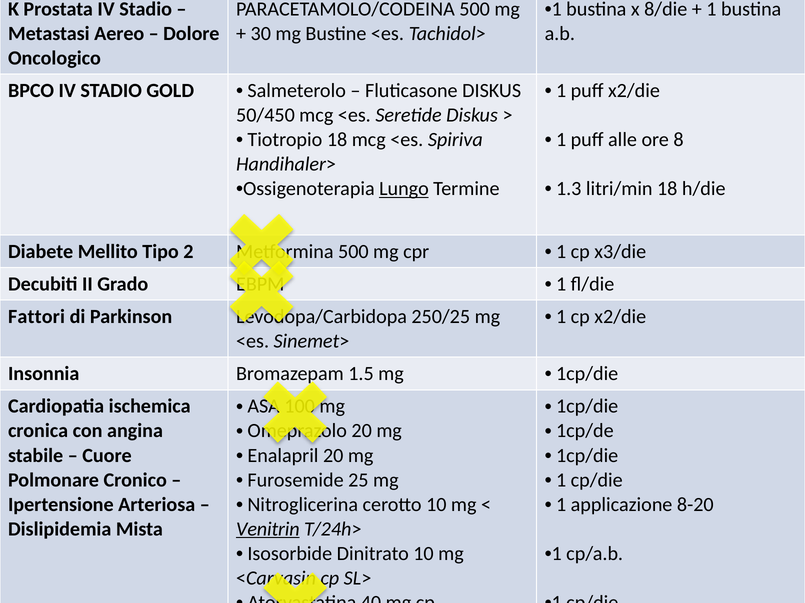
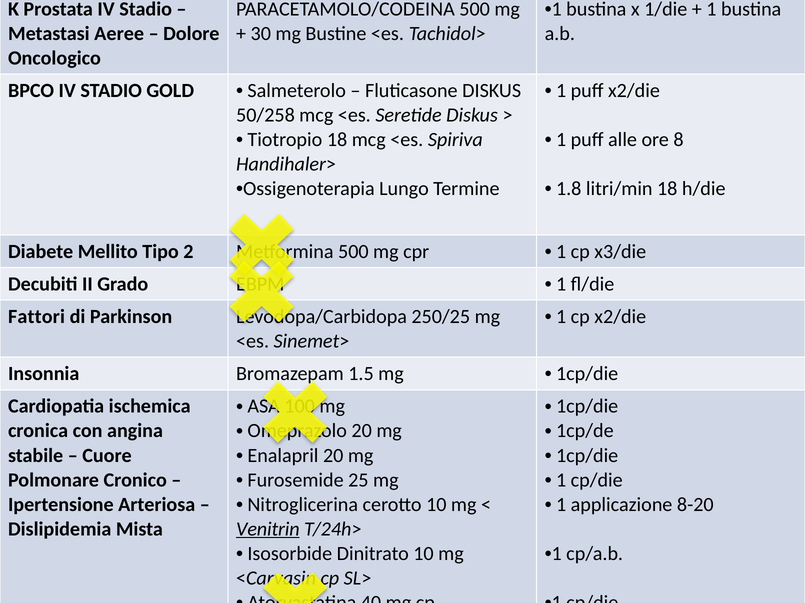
8/die: 8/die -> 1/die
Aereo: Aereo -> Aeree
50/450: 50/450 -> 50/258
Lungo underline: present -> none
1.3: 1.3 -> 1.8
